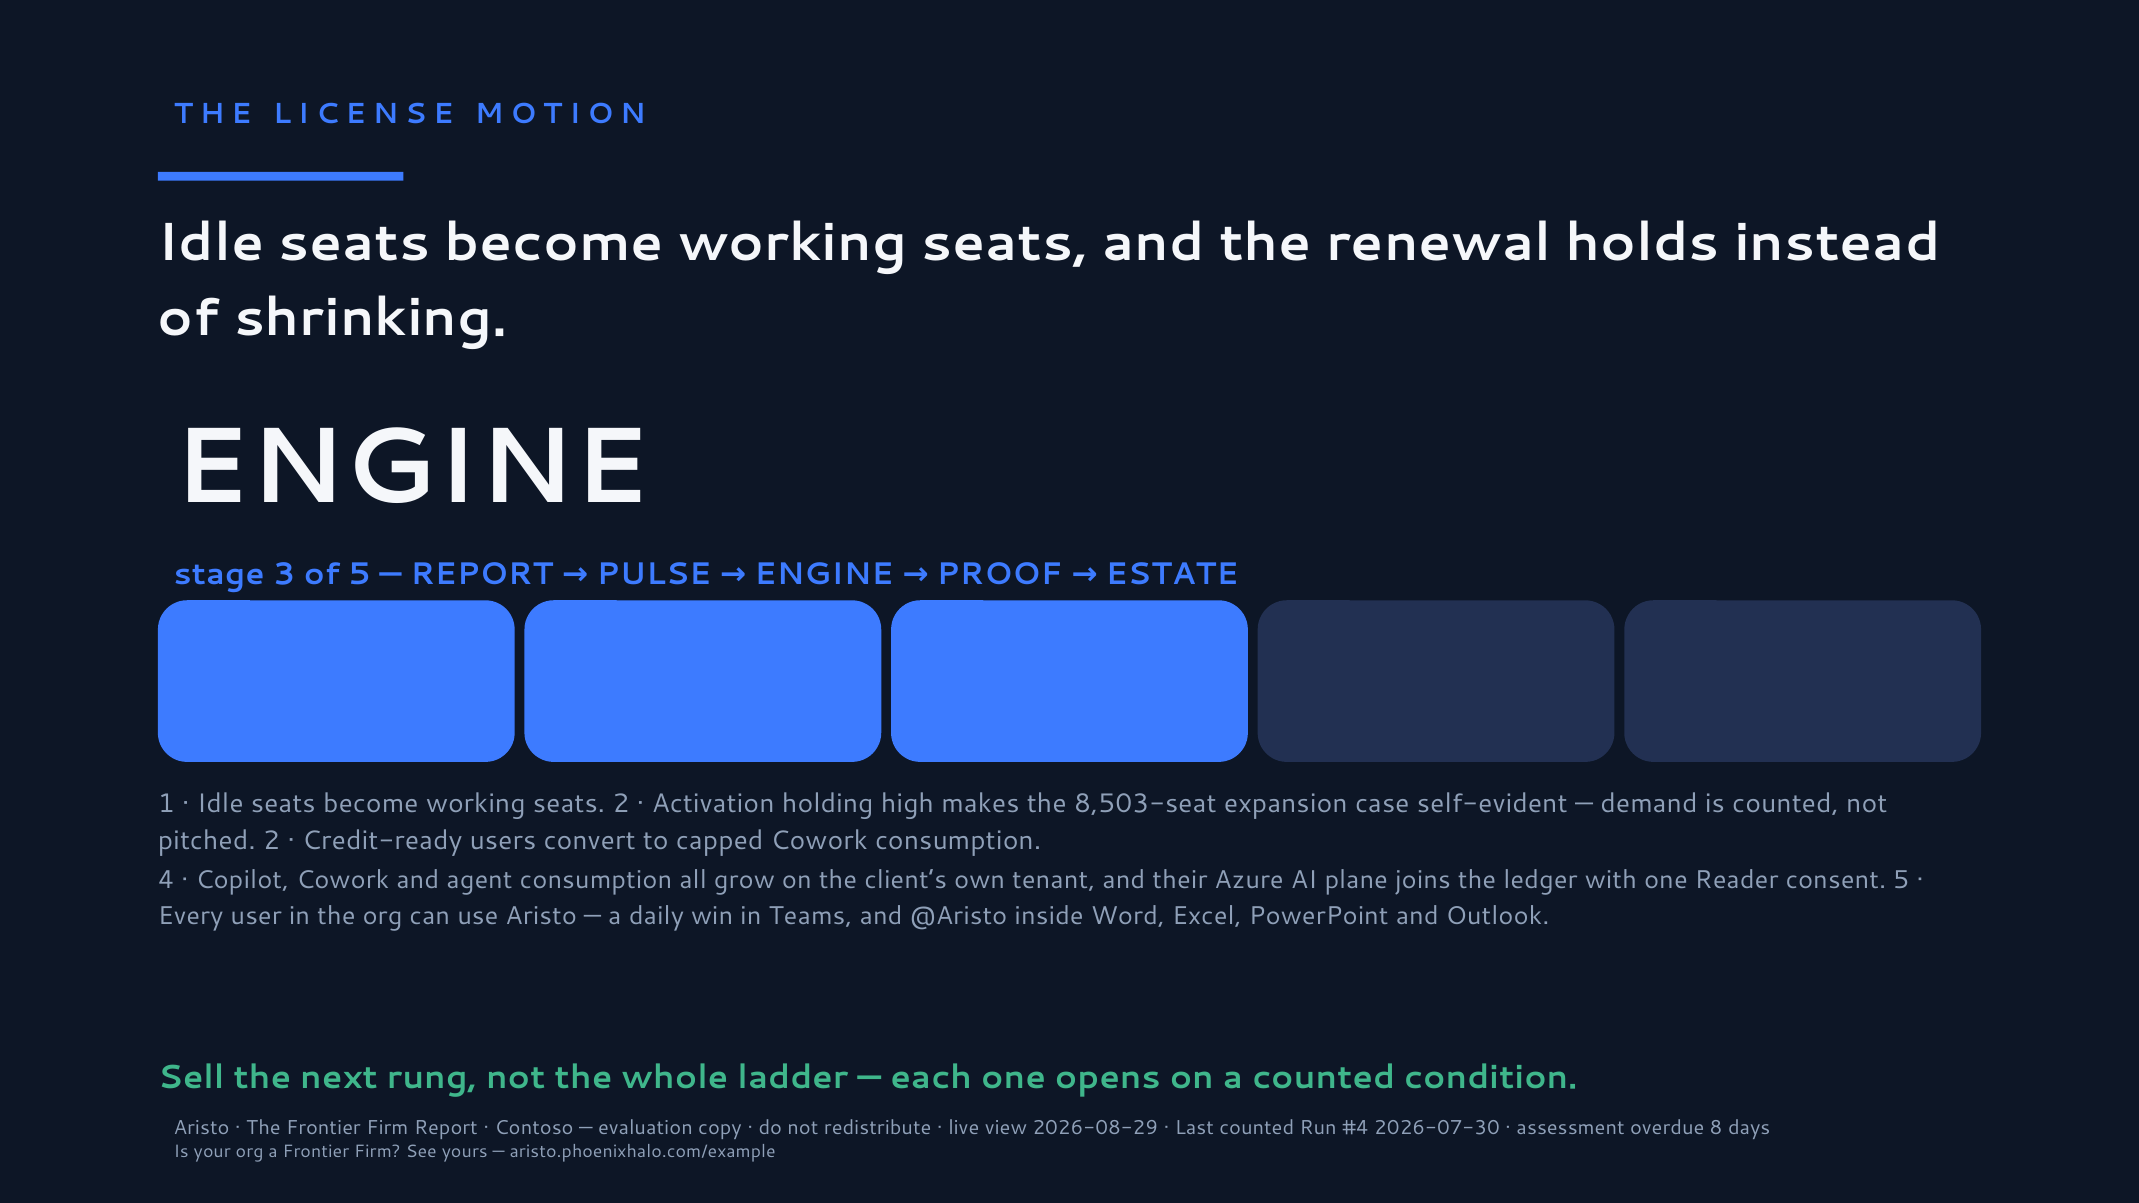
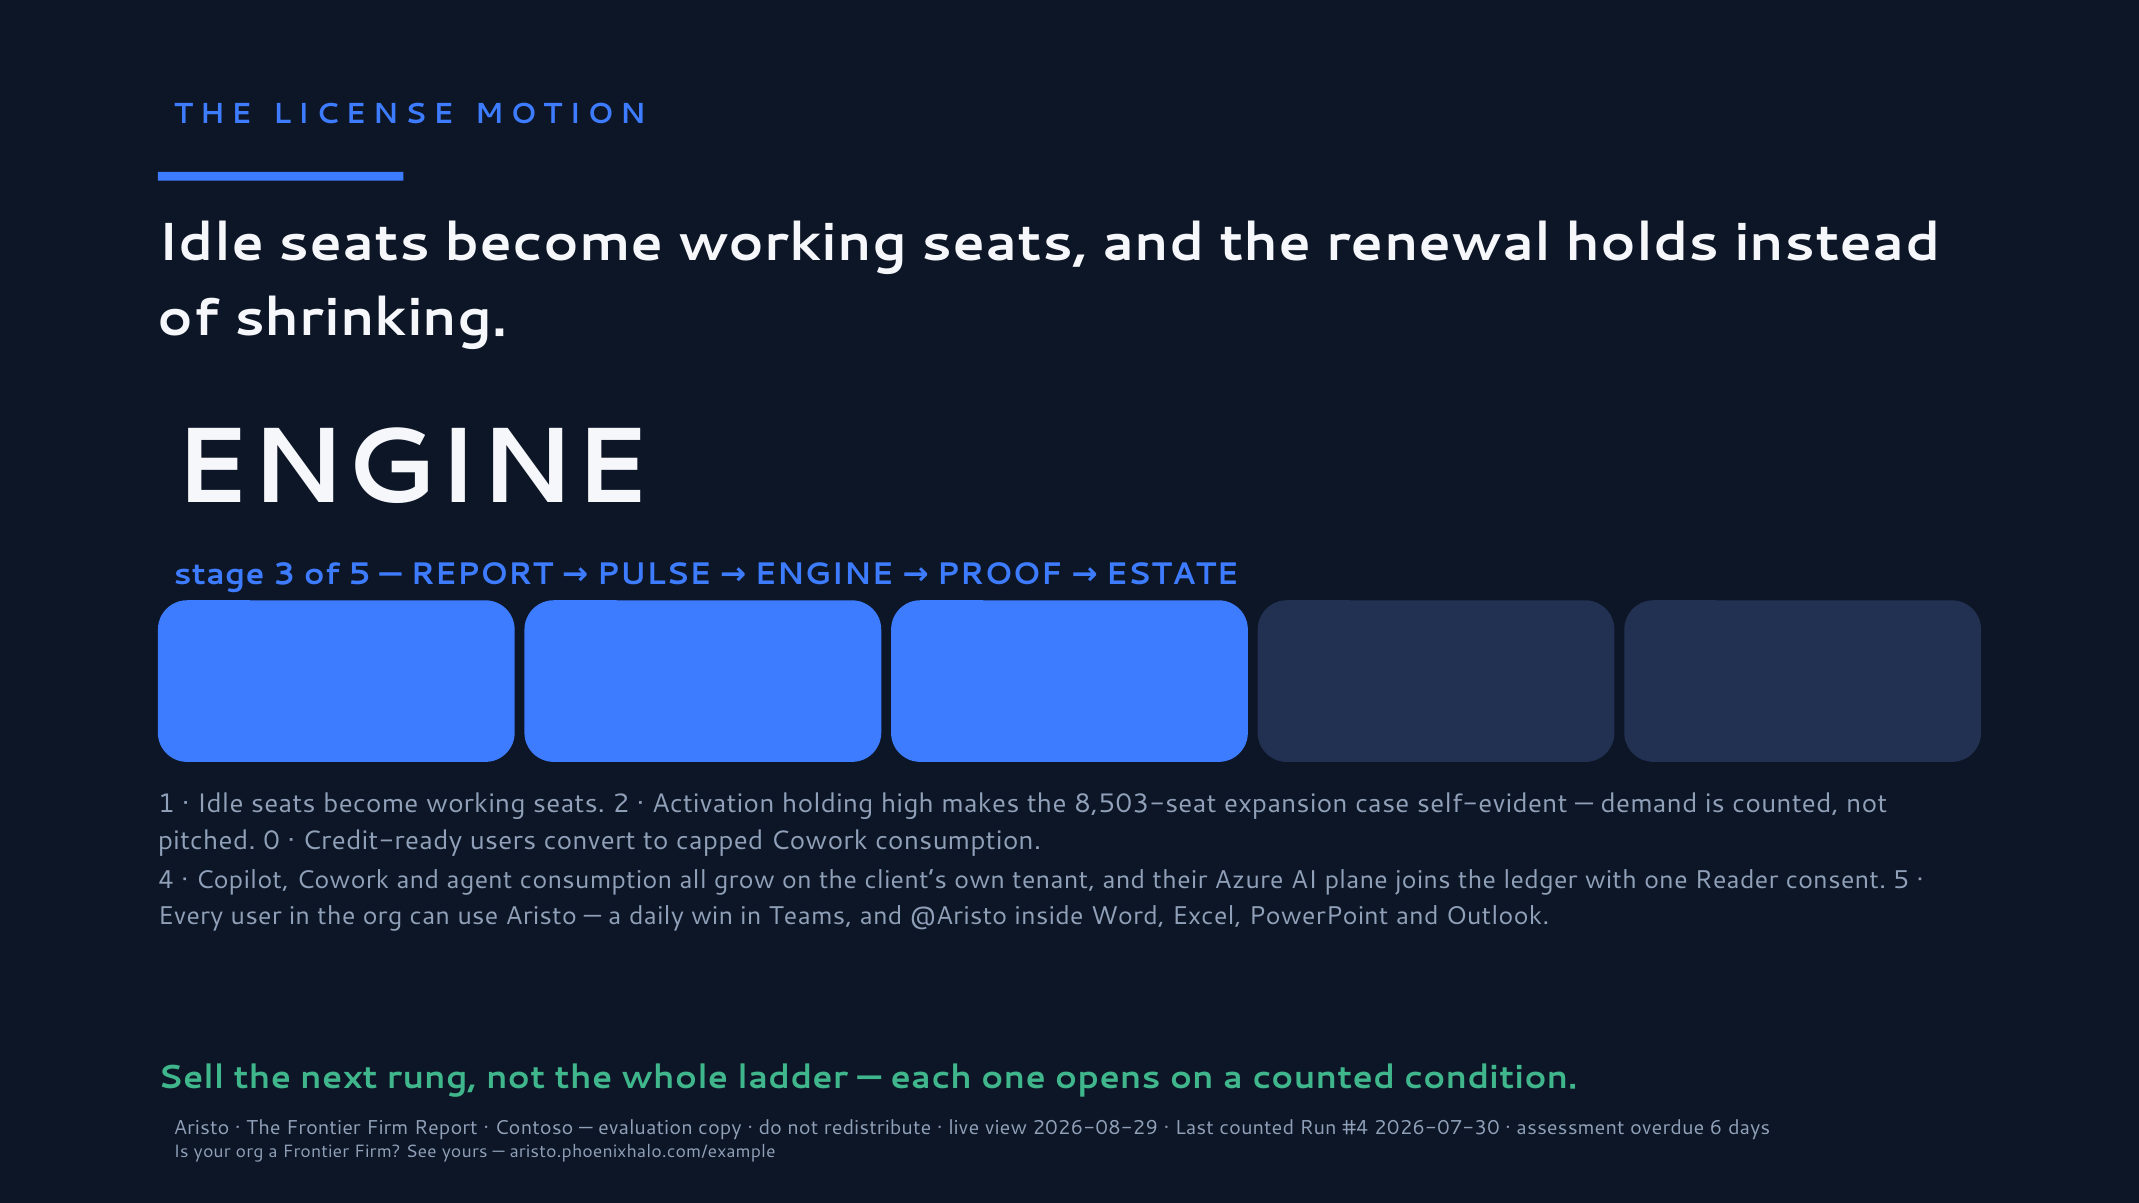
pitched 2: 2 -> 0
8: 8 -> 6
